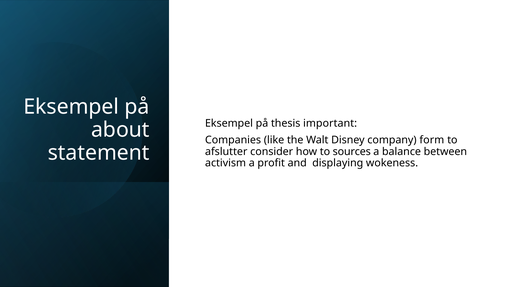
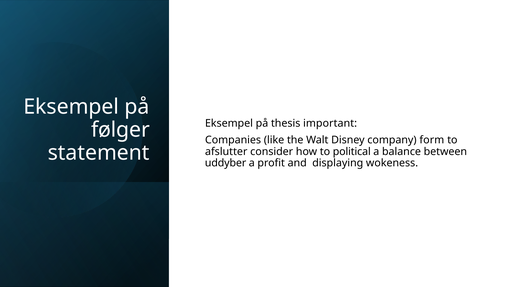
about: about -> følger
sources: sources -> political
activism: activism -> uddyber
